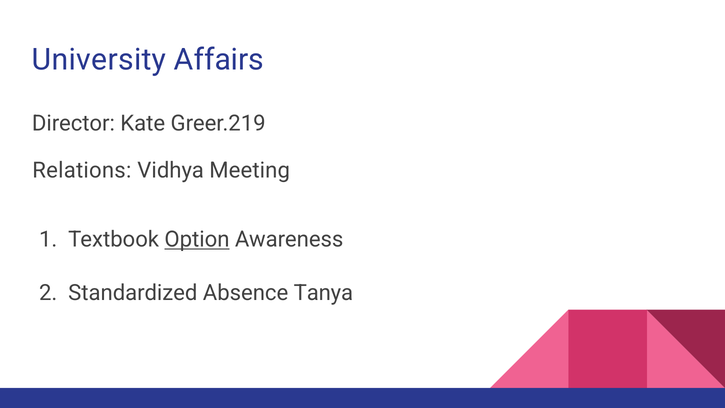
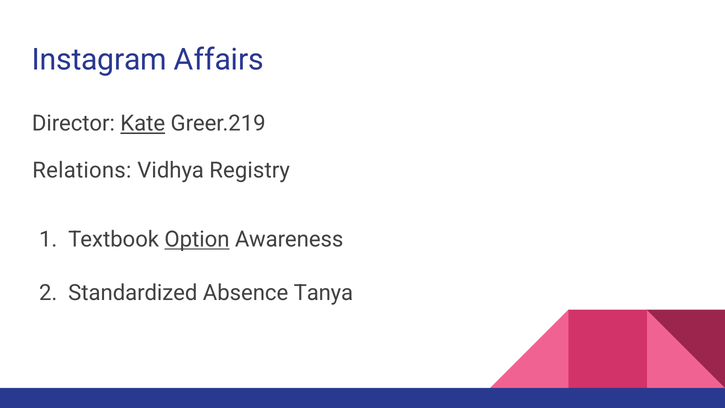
University: University -> Instagram
Kate underline: none -> present
Meeting: Meeting -> Registry
